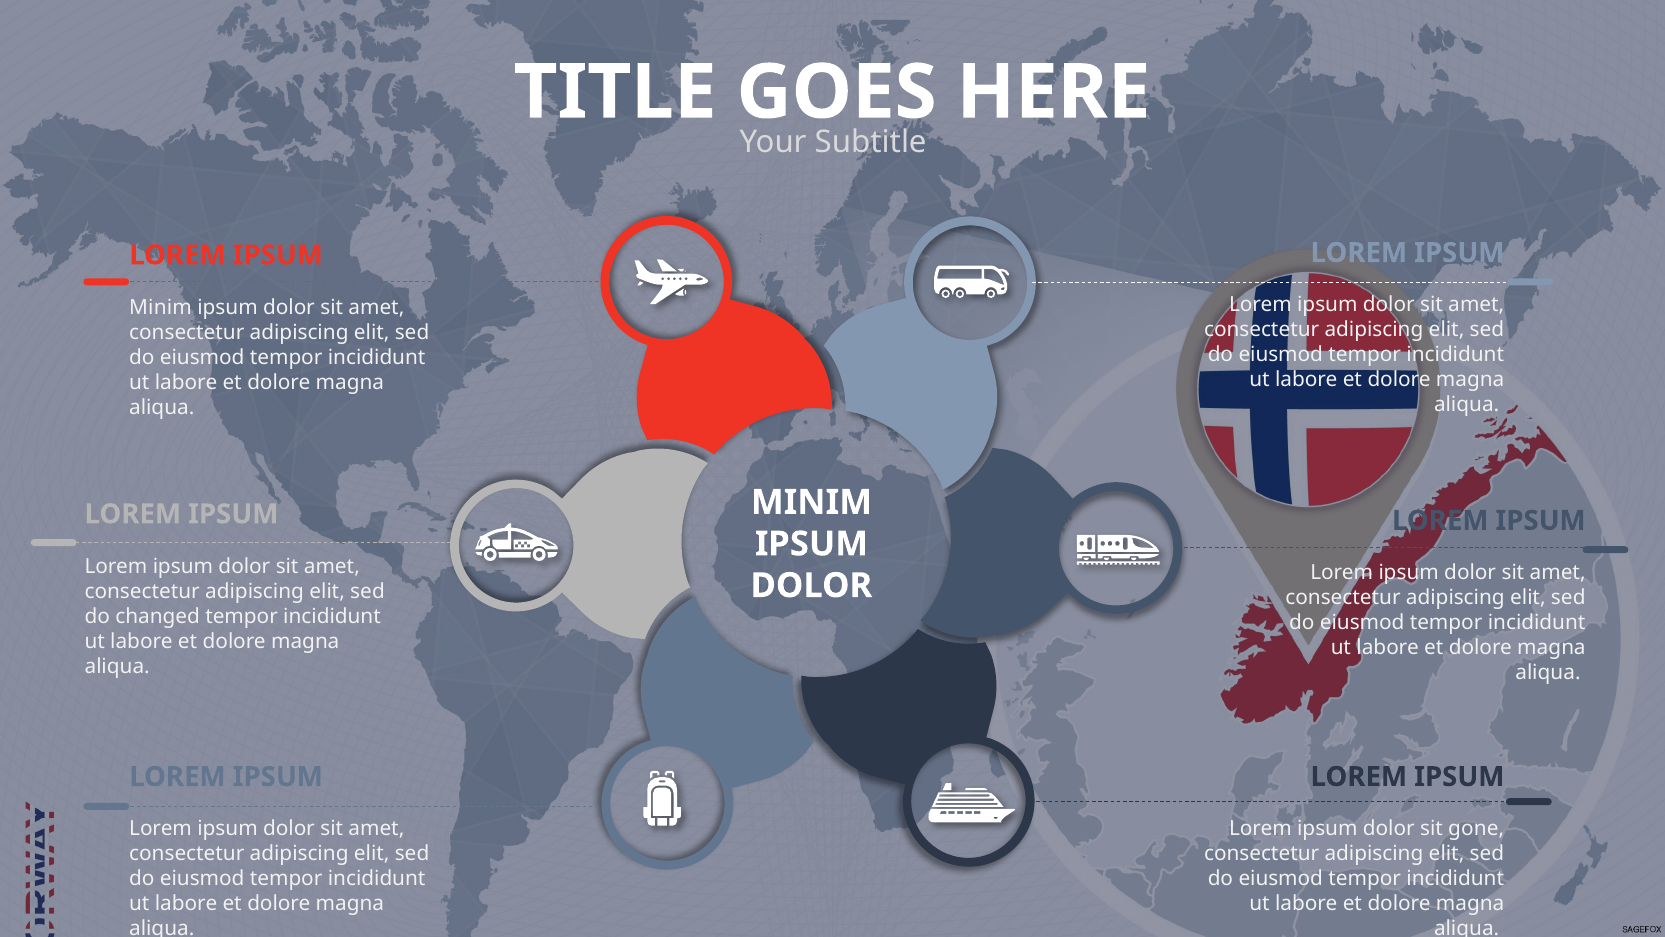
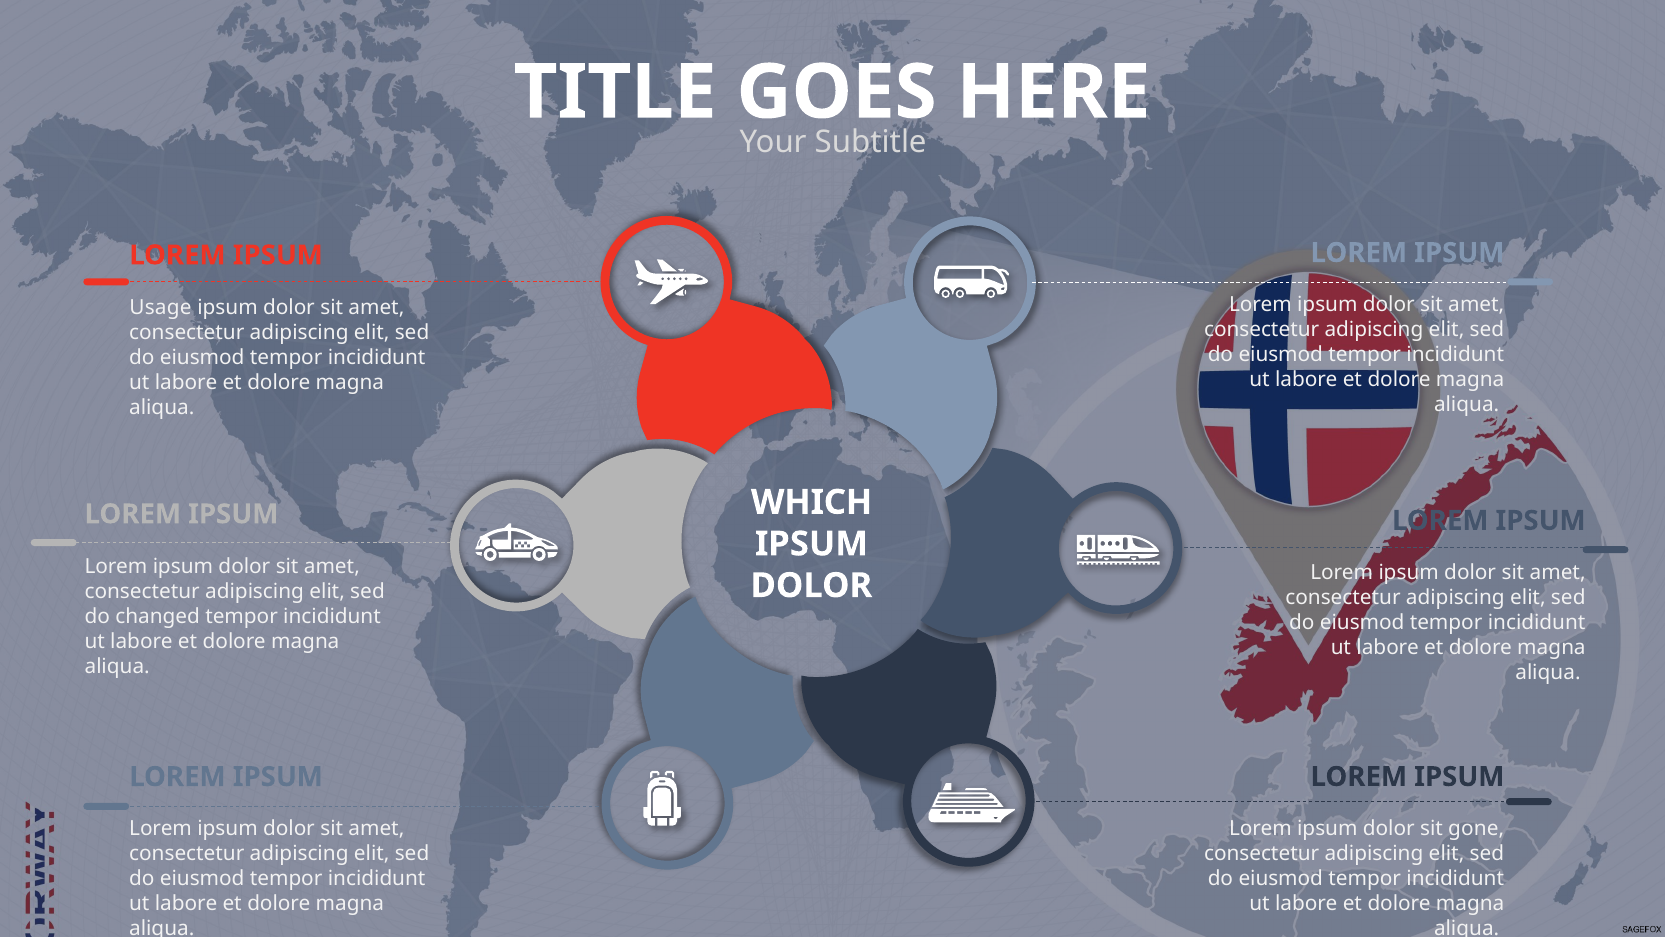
Minim at (160, 307): Minim -> Usage
MINIM at (811, 502): MINIM -> WHICH
